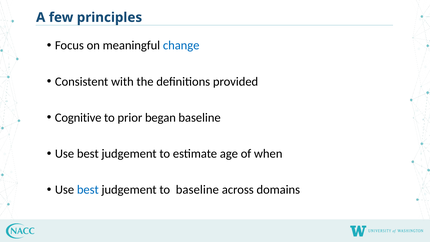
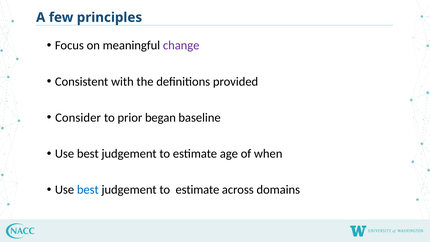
change colour: blue -> purple
Cognitive: Cognitive -> Consider
baseline at (197, 190): baseline -> estimate
